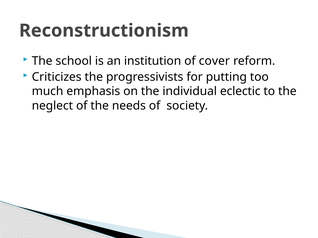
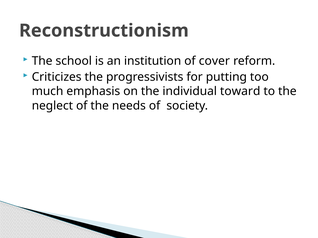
eclectic: eclectic -> toward
